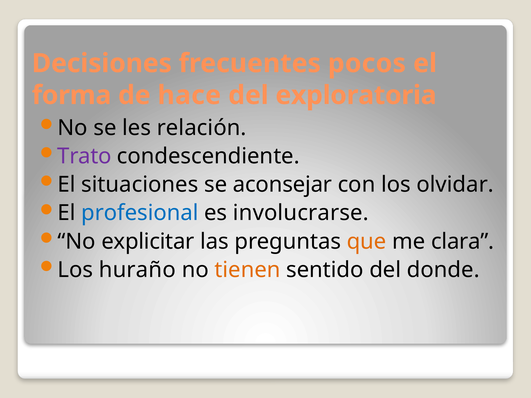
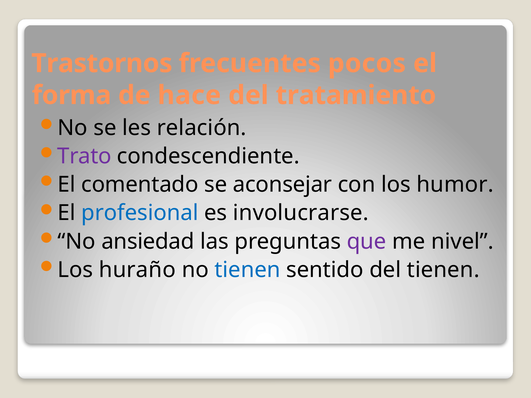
Decisiones: Decisiones -> Trastornos
exploratoria: exploratoria -> tratamiento
situaciones: situaciones -> comentado
olvidar: olvidar -> humor
explicitar: explicitar -> ansiedad
que colour: orange -> purple
clara: clara -> nivel
tienen at (248, 270) colour: orange -> blue
del donde: donde -> tienen
